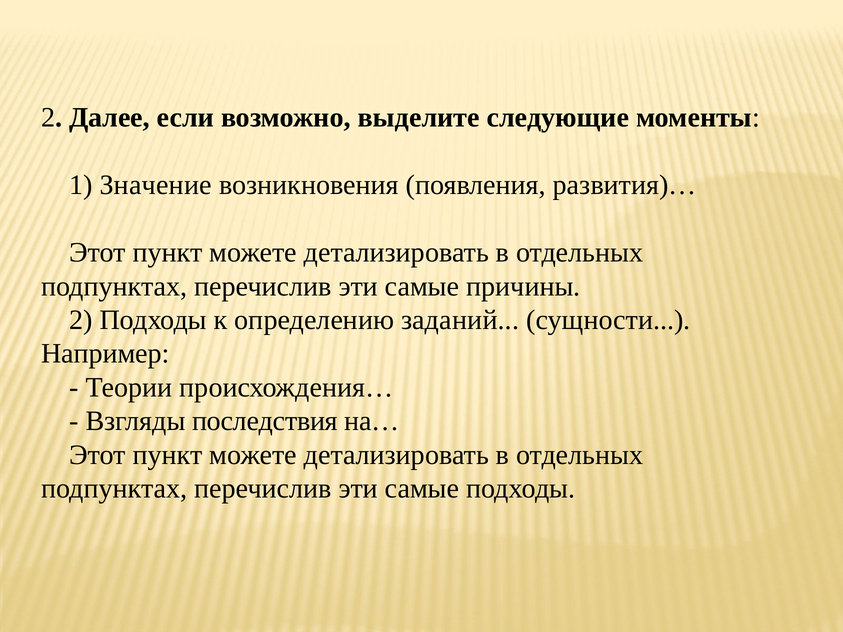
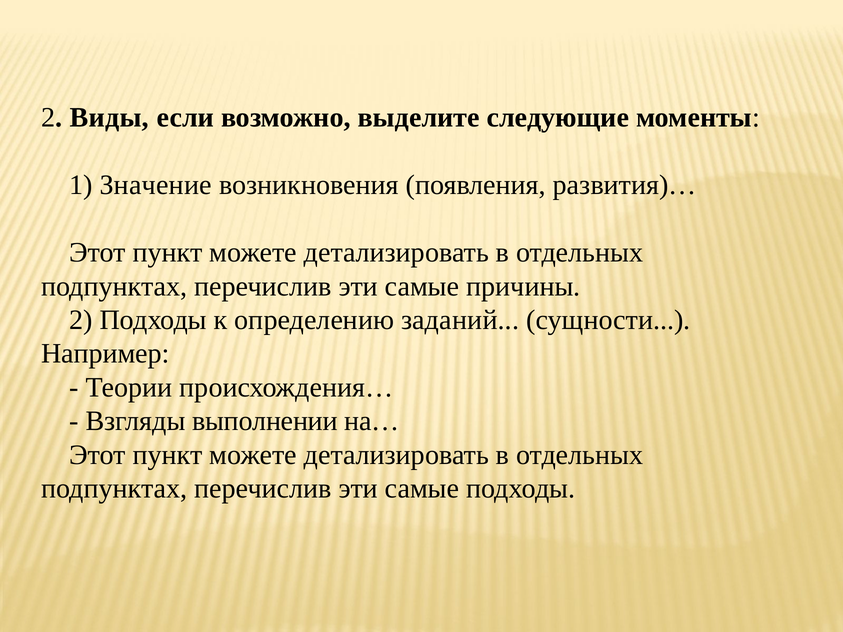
Далее: Далее -> Виды
последствия: последствия -> выполнении
